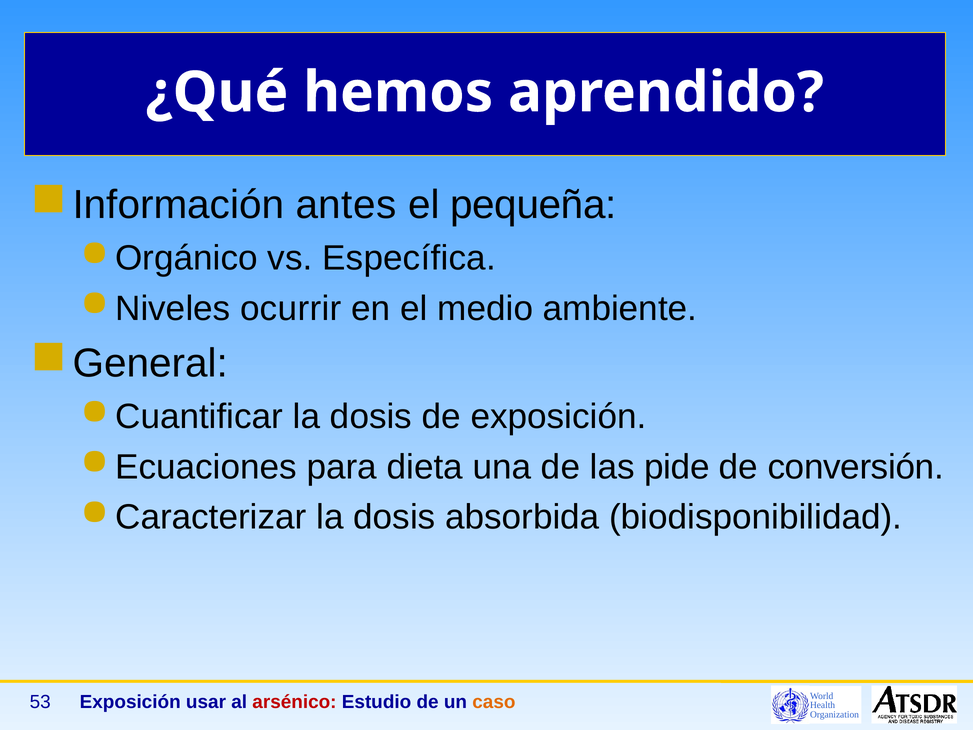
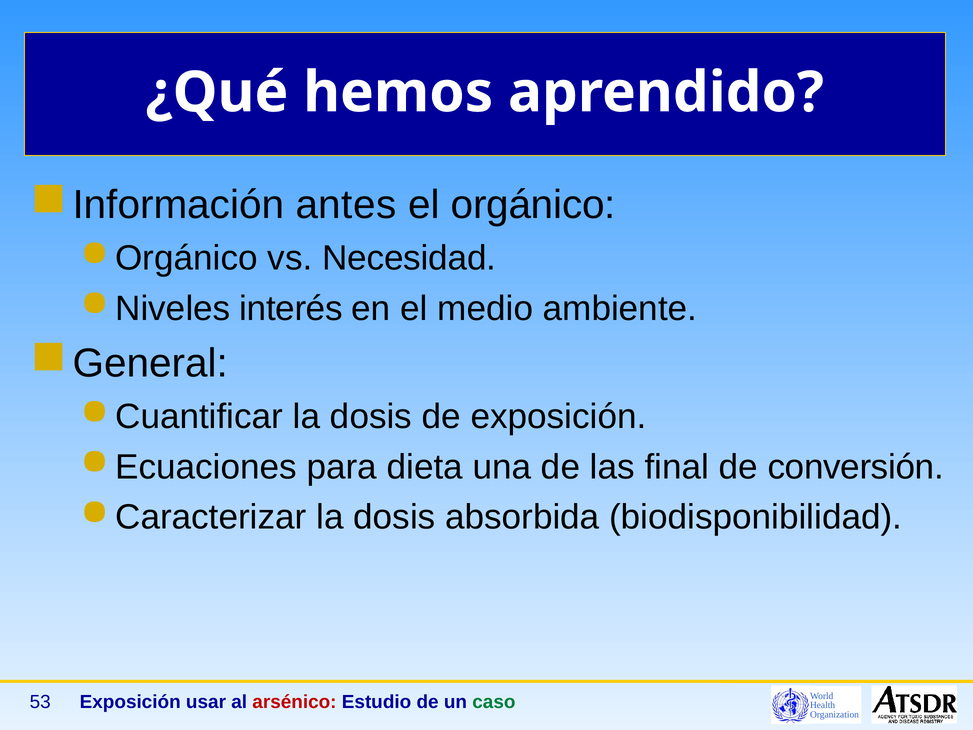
pequeña: pequeña -> orgánico
Específica: Específica -> Necesidad
ocurrir: ocurrir -> interés
pide: pide -> final
caso colour: orange -> green
